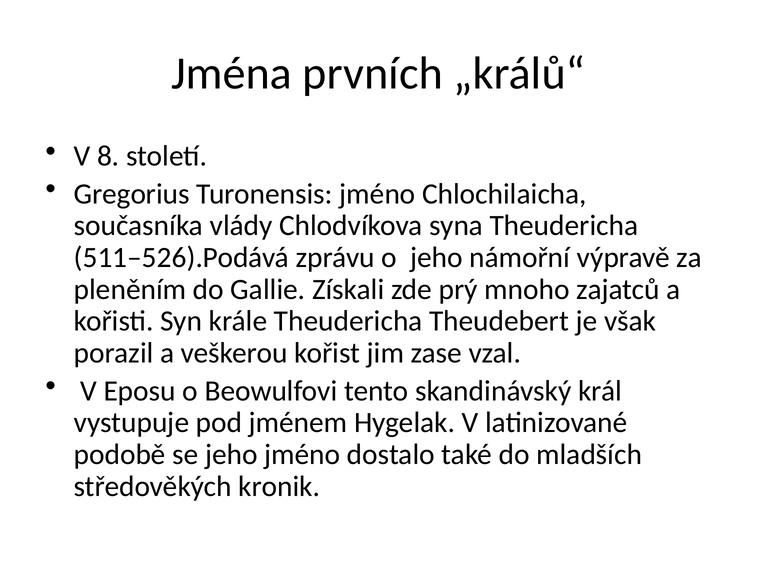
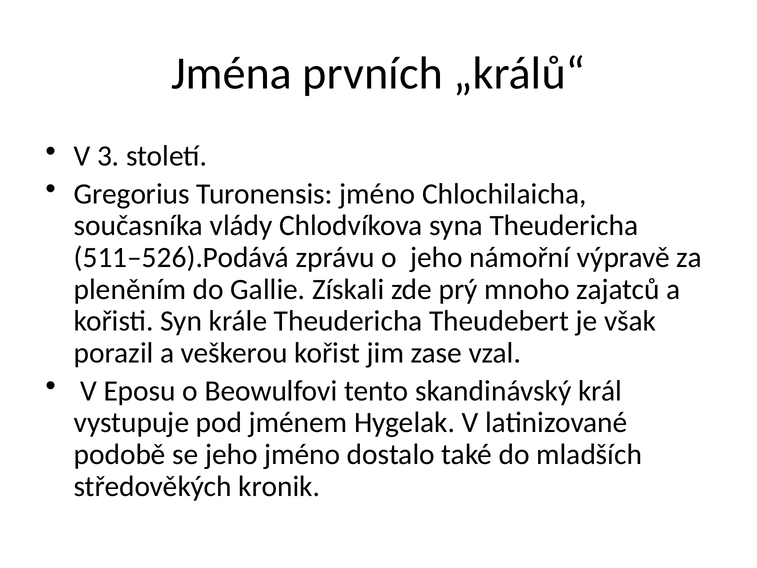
8: 8 -> 3
